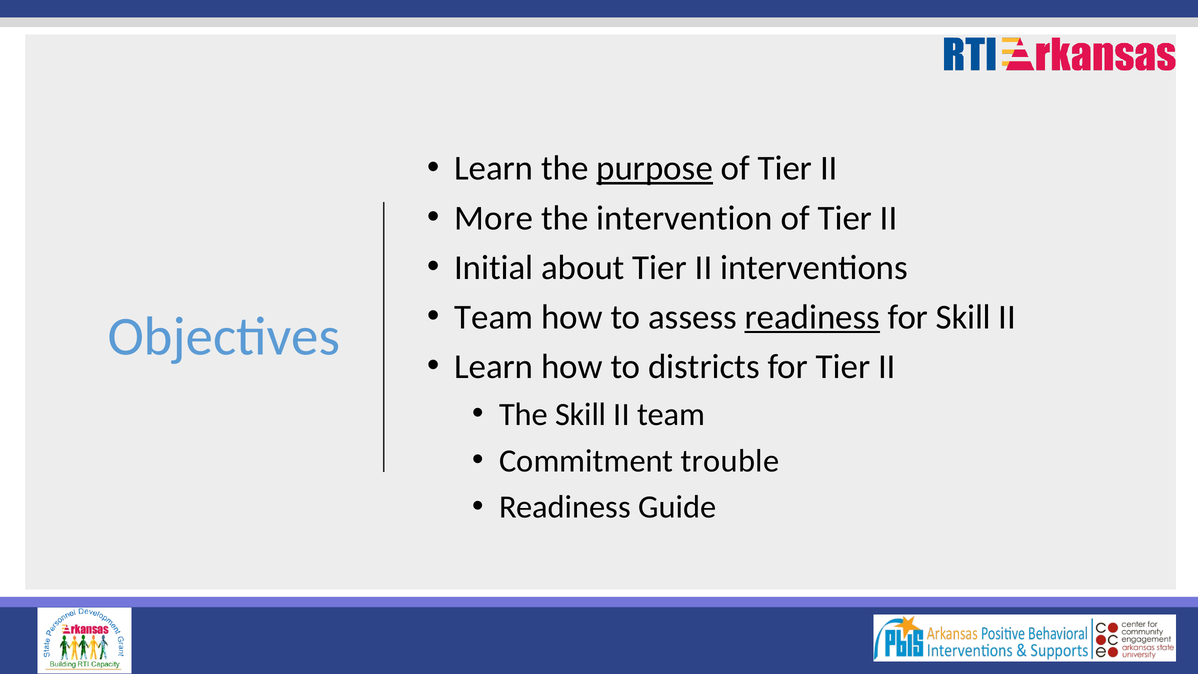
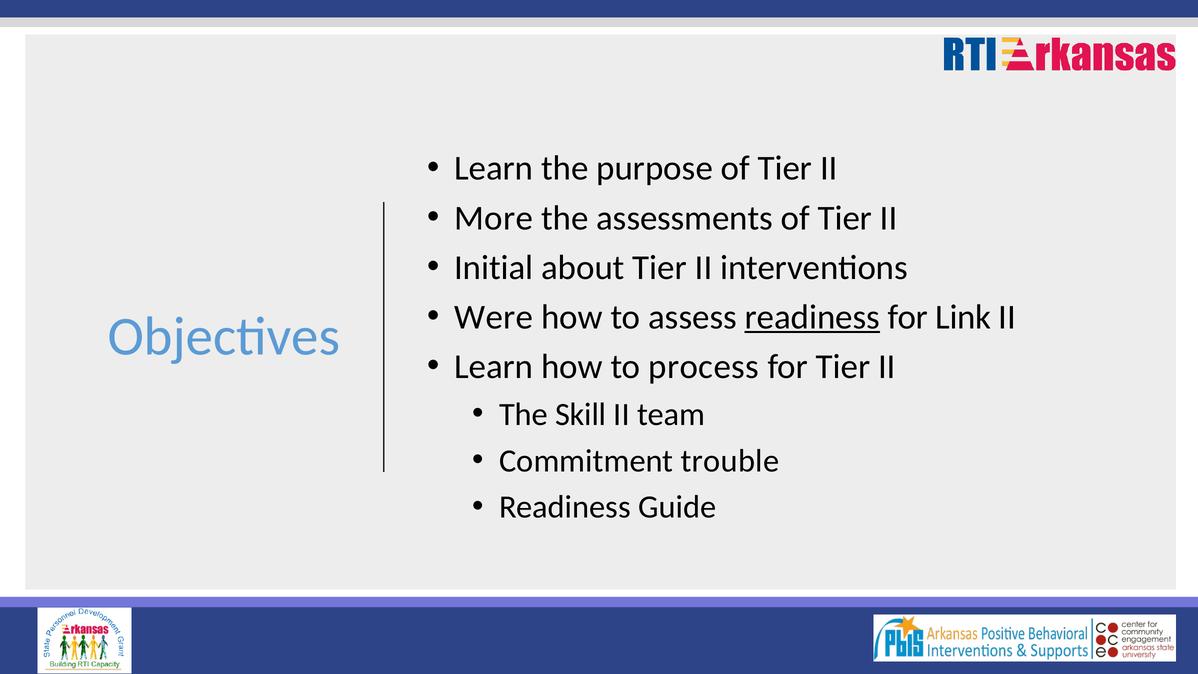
purpose underline: present -> none
intervention: intervention -> assessments
Team at (494, 317): Team -> Were
for Skill: Skill -> Link
districts: districts -> process
